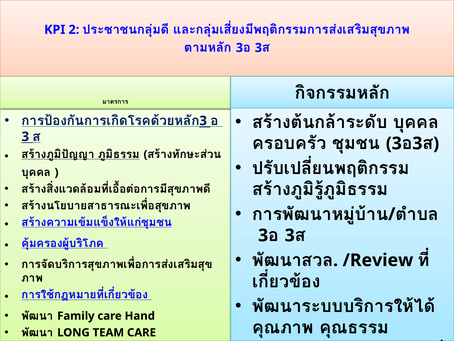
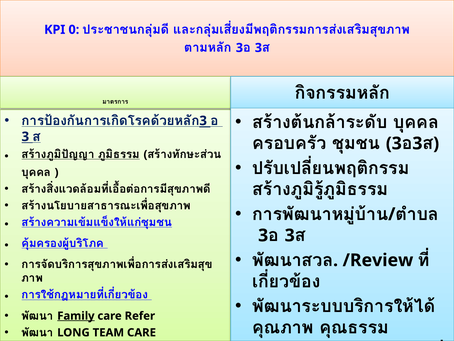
2: 2 -> 0
Family underline: none -> present
Hand: Hand -> Refer
